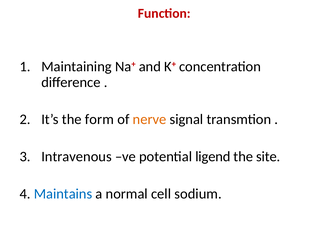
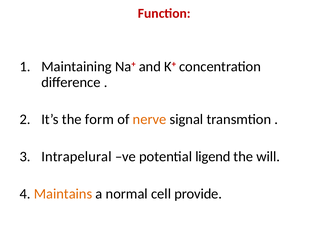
Intravenous: Intravenous -> Intrapelural
site: site -> will
Maintains colour: blue -> orange
sodium: sodium -> provide
